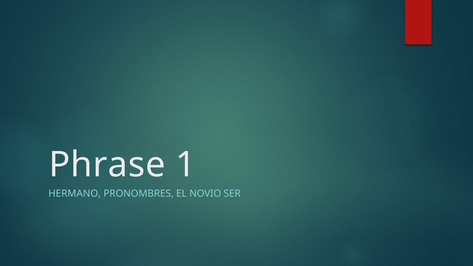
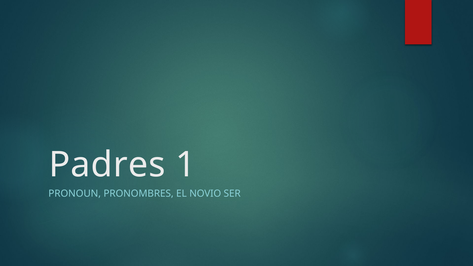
Phrase: Phrase -> Padres
HERMANO: HERMANO -> PRONOUN
